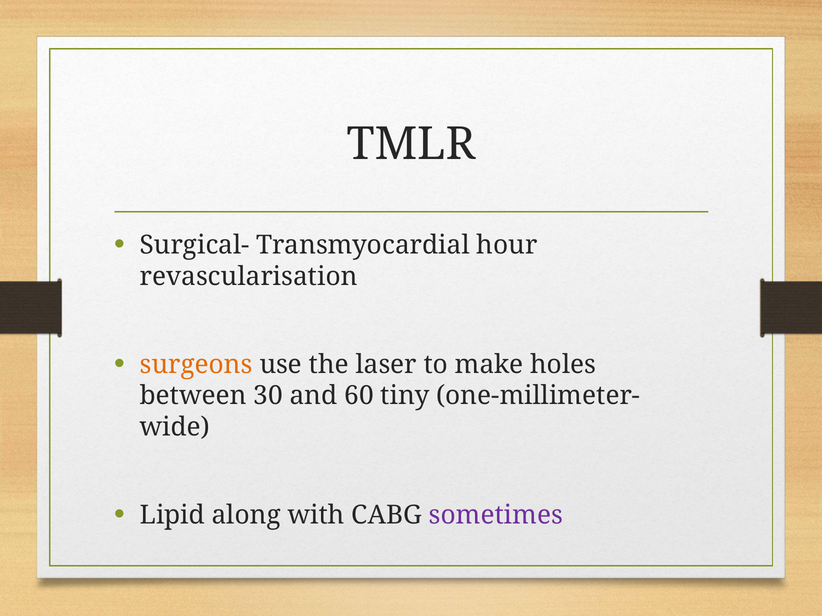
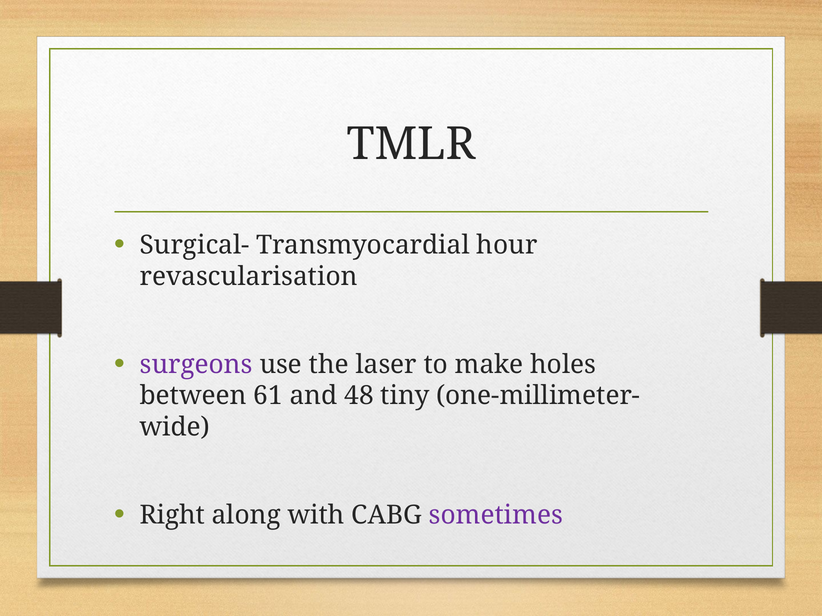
surgeons colour: orange -> purple
30: 30 -> 61
60: 60 -> 48
Lipid: Lipid -> Right
